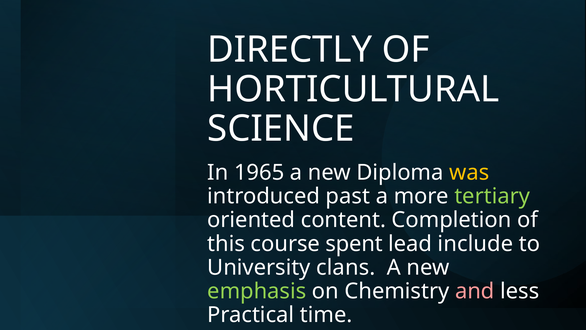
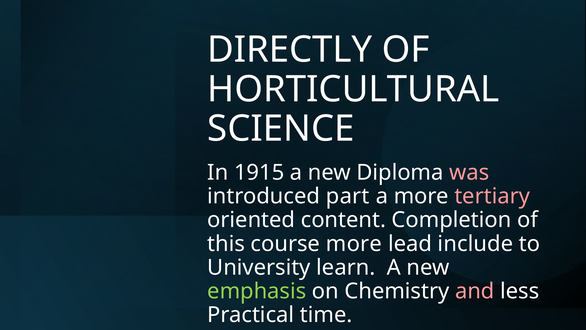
1965: 1965 -> 1915
was colour: yellow -> pink
past: past -> part
tertiary colour: light green -> pink
course spent: spent -> more
clans: clans -> learn
